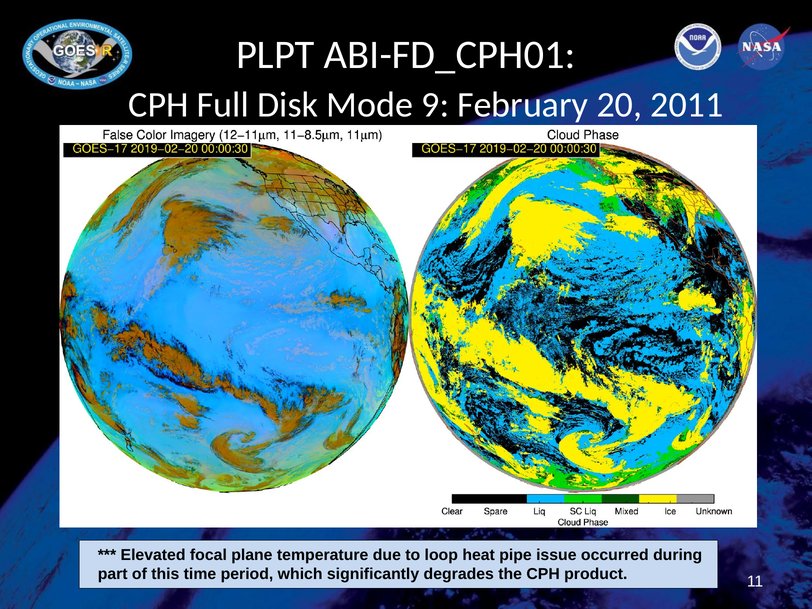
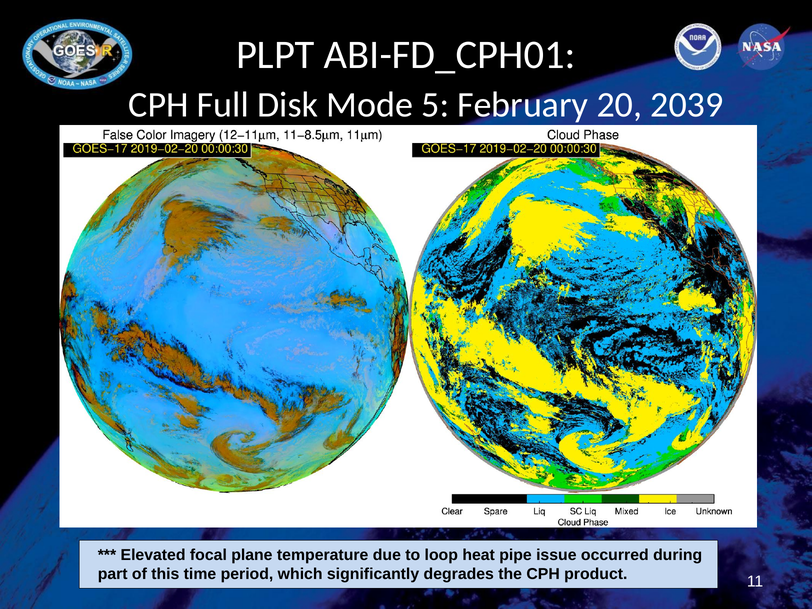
9: 9 -> 5
2011: 2011 -> 2039
